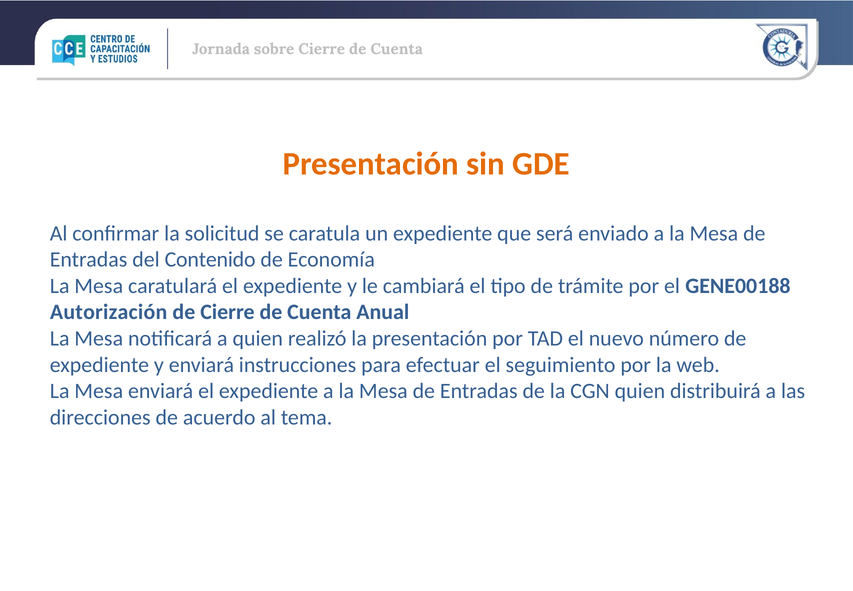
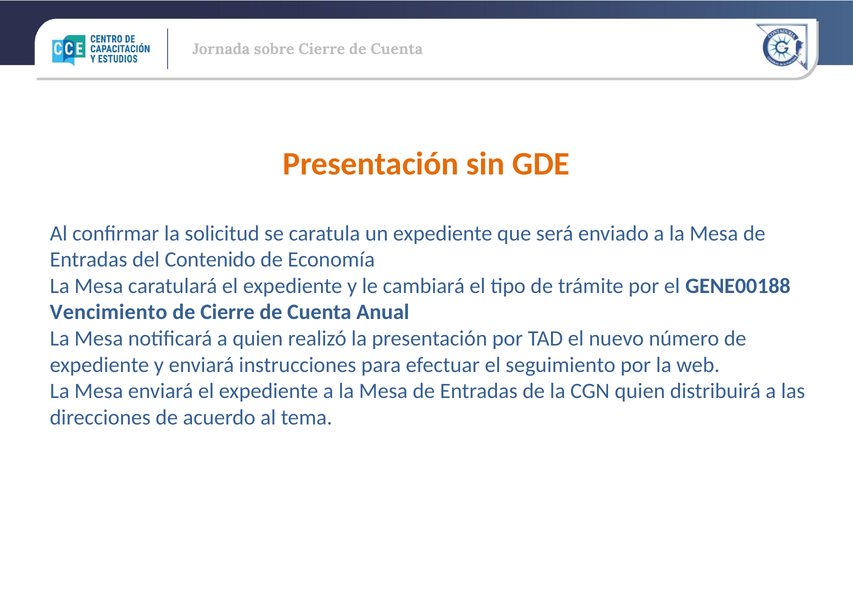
Autorización: Autorización -> Vencimiento
